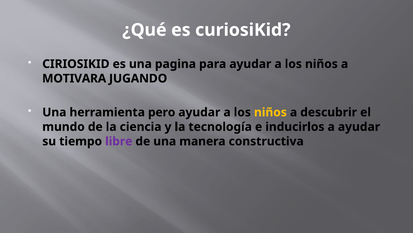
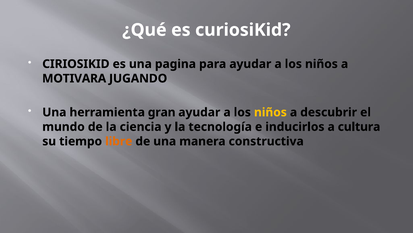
pero: pero -> gran
a ayudar: ayudar -> cultura
libre colour: purple -> orange
